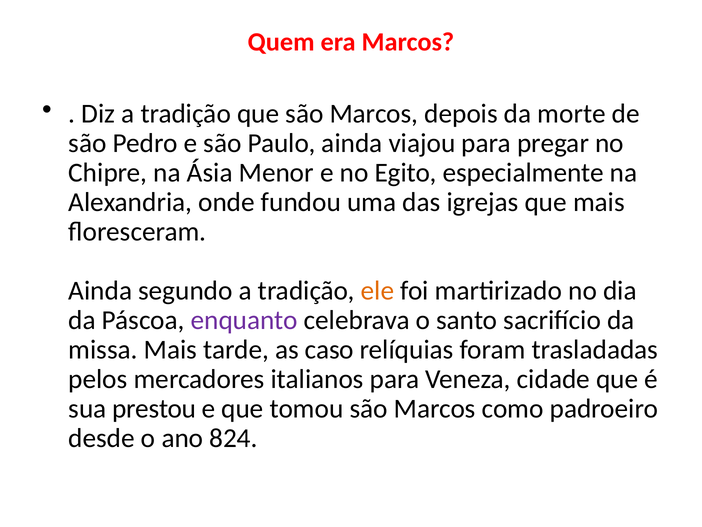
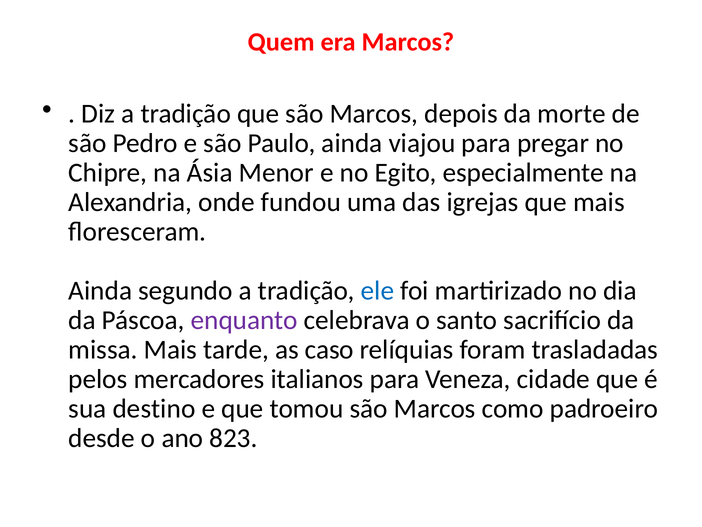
ele colour: orange -> blue
prestou: prestou -> destino
824: 824 -> 823
